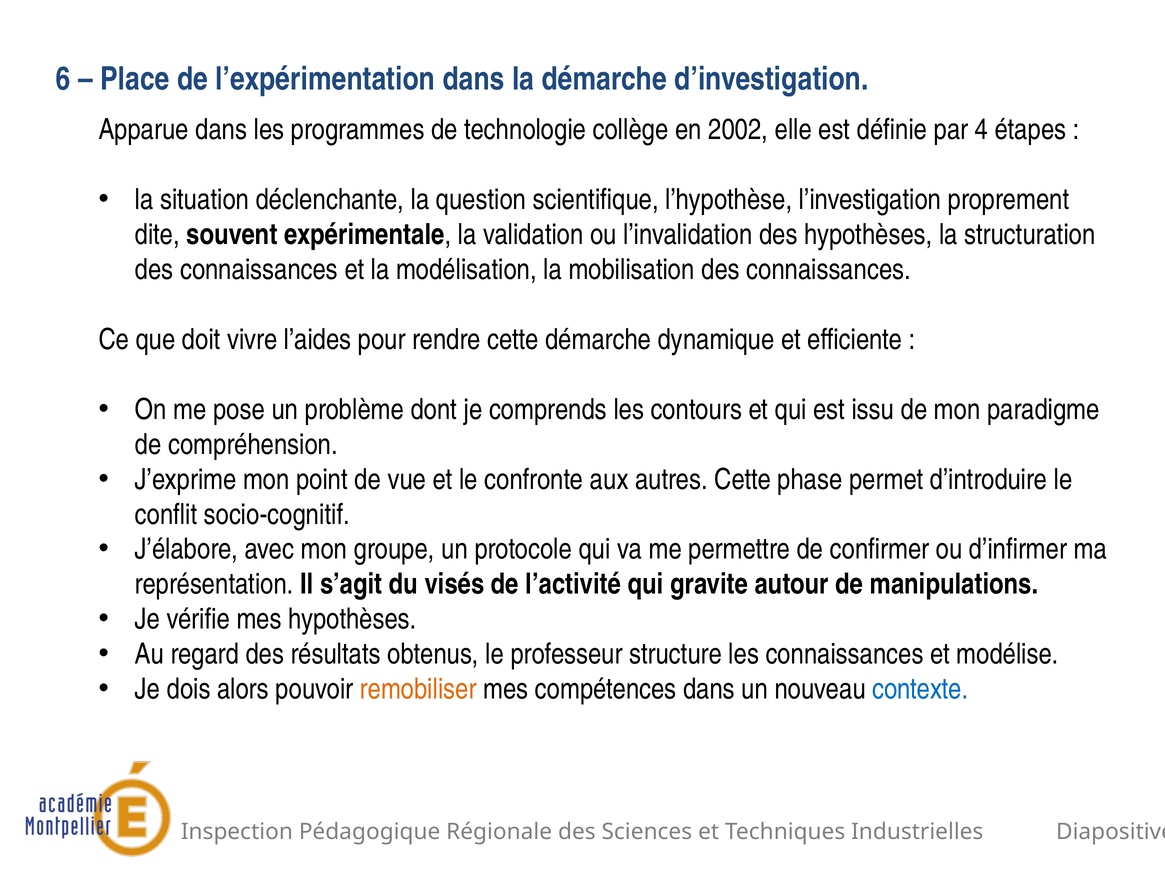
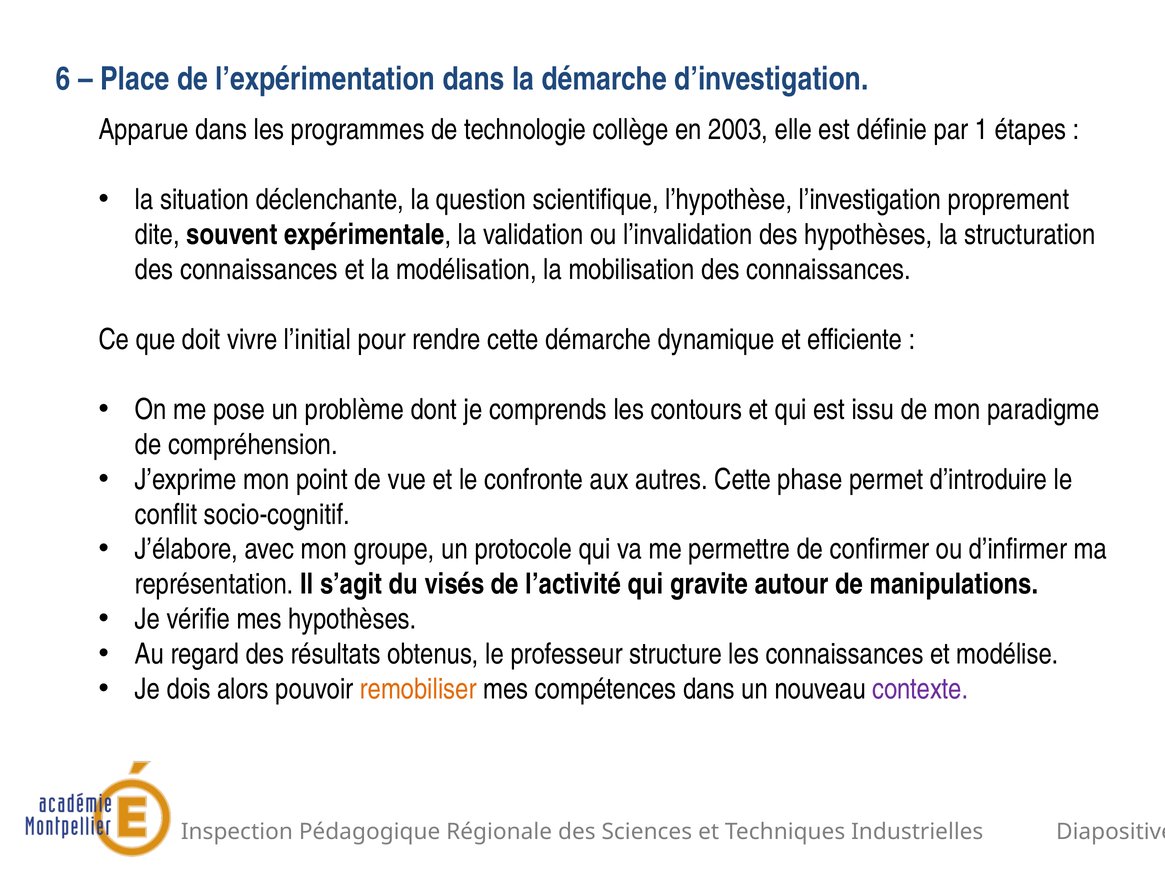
2002: 2002 -> 2003
4: 4 -> 1
l’aides: l’aides -> l’initial
contexte colour: blue -> purple
